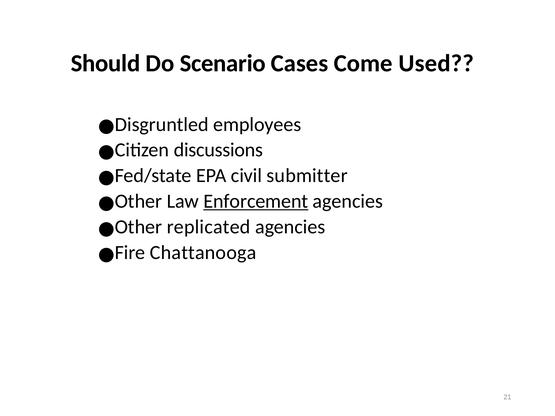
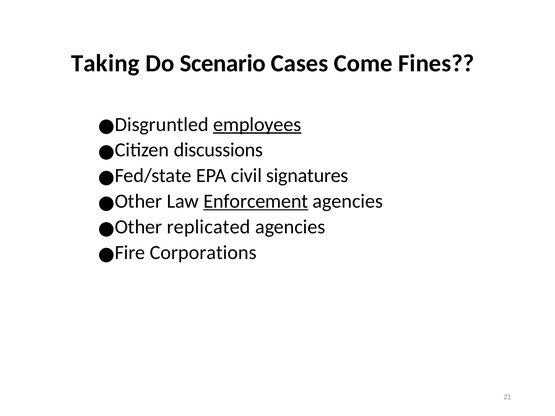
Should: Should -> Taking
Used: Used -> Fines
employees underline: none -> present
submitter: submitter -> signatures
Chattanooga: Chattanooga -> Corporations
